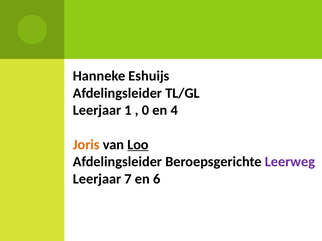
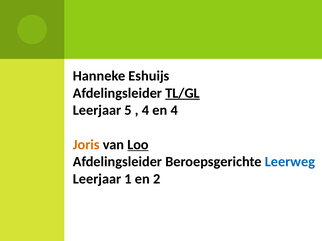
TL/GL underline: none -> present
1: 1 -> 5
0 at (146, 110): 0 -> 4
Leerweg colour: purple -> blue
7: 7 -> 1
6: 6 -> 2
